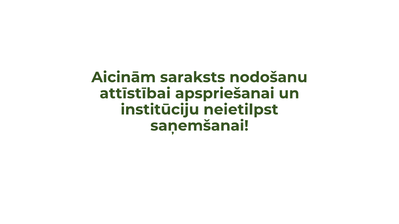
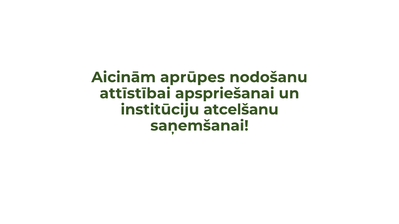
saraksts: saraksts -> aprūpes
neietilpst: neietilpst -> atcelšanu
